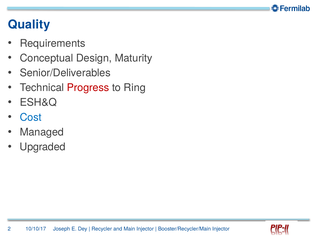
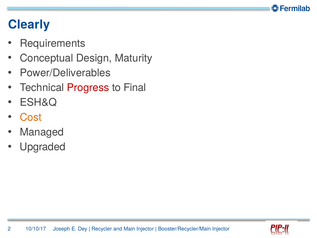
Quality: Quality -> Clearly
Senior/Deliverables: Senior/Deliverables -> Power/Deliverables
Ring: Ring -> Final
Cost colour: blue -> orange
